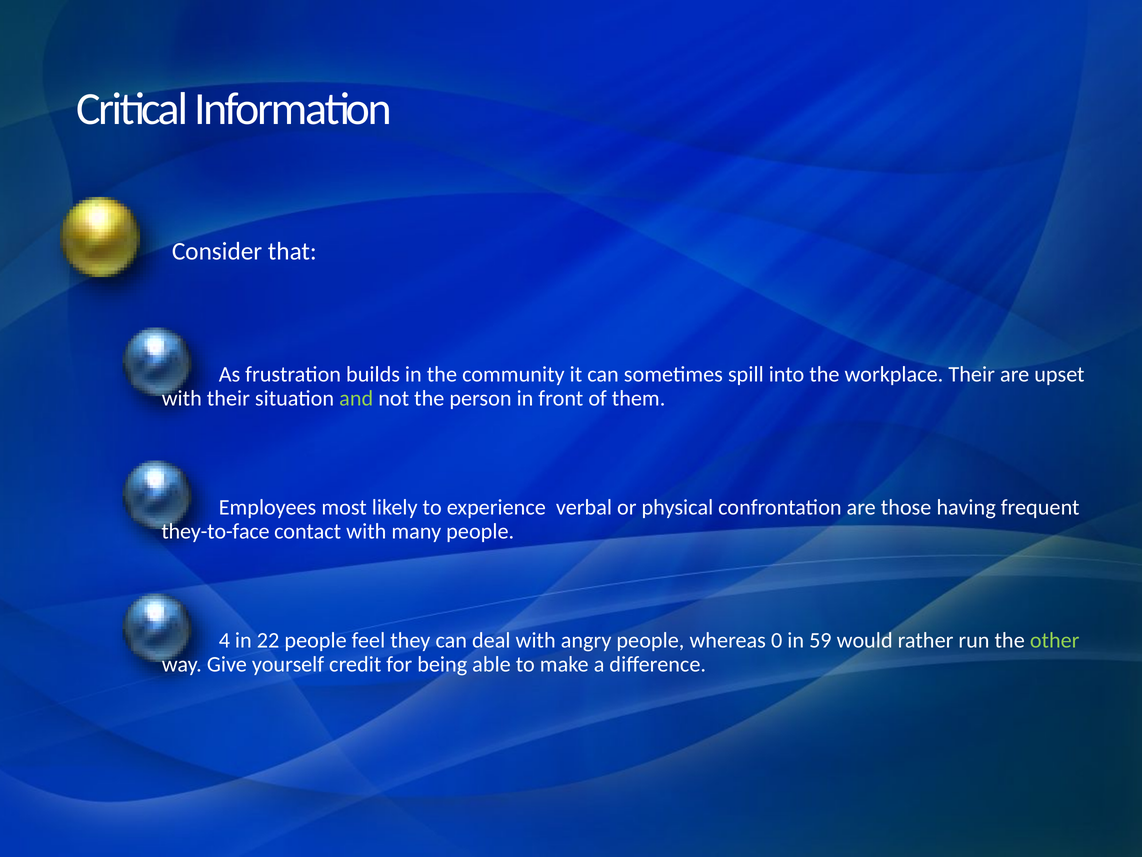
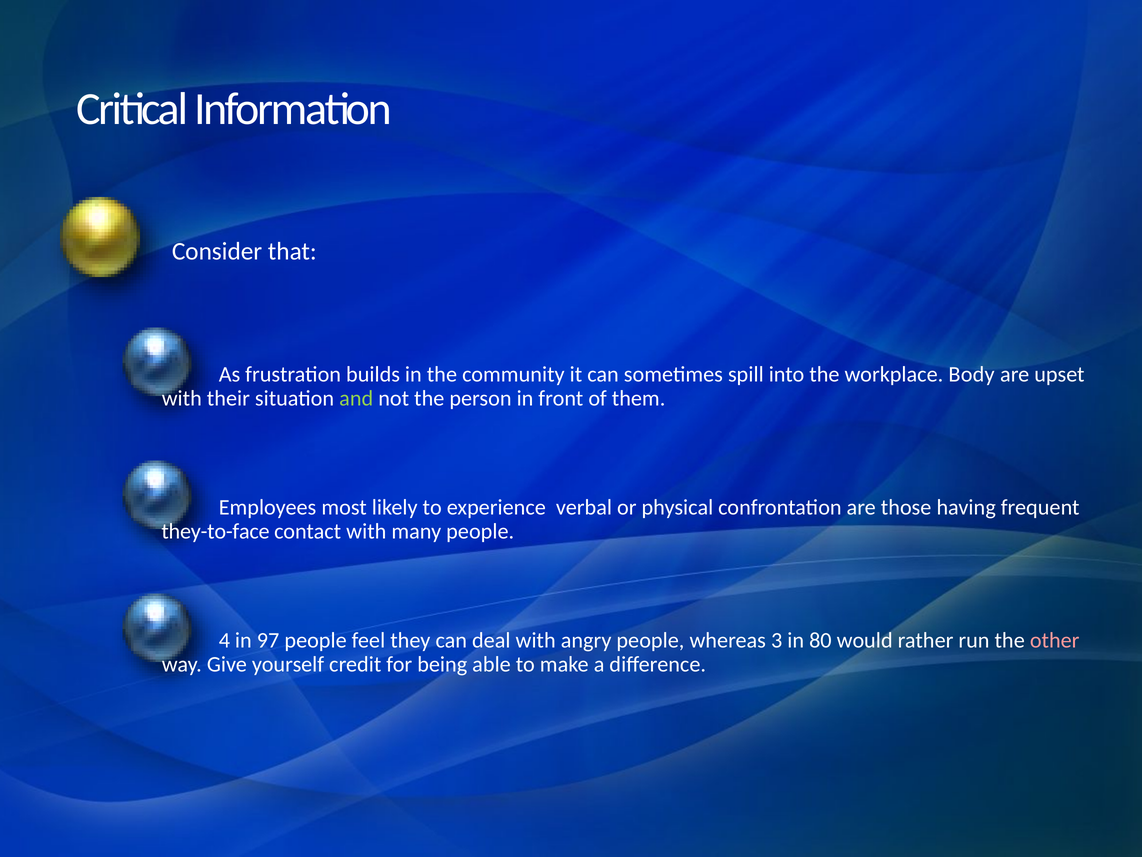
workplace Their: Their -> Body
22: 22 -> 97
0: 0 -> 3
59: 59 -> 80
other colour: light green -> pink
